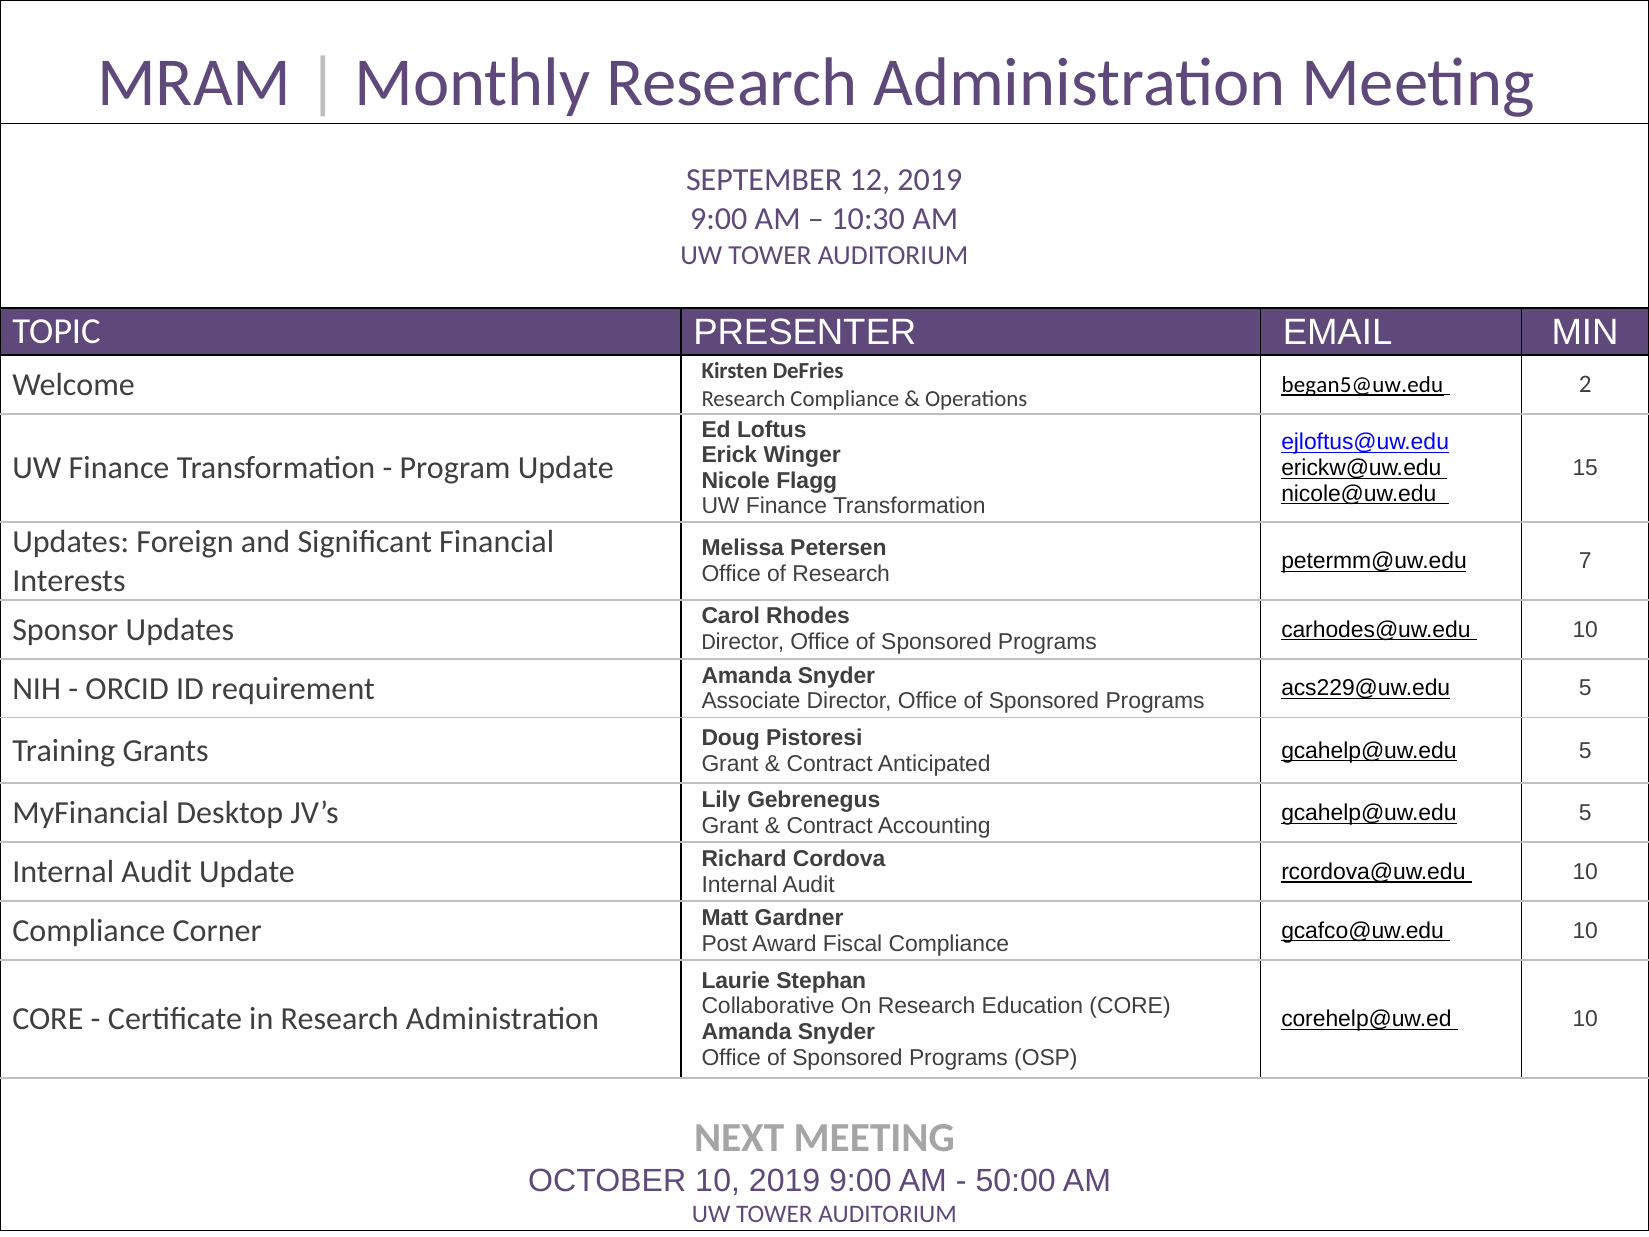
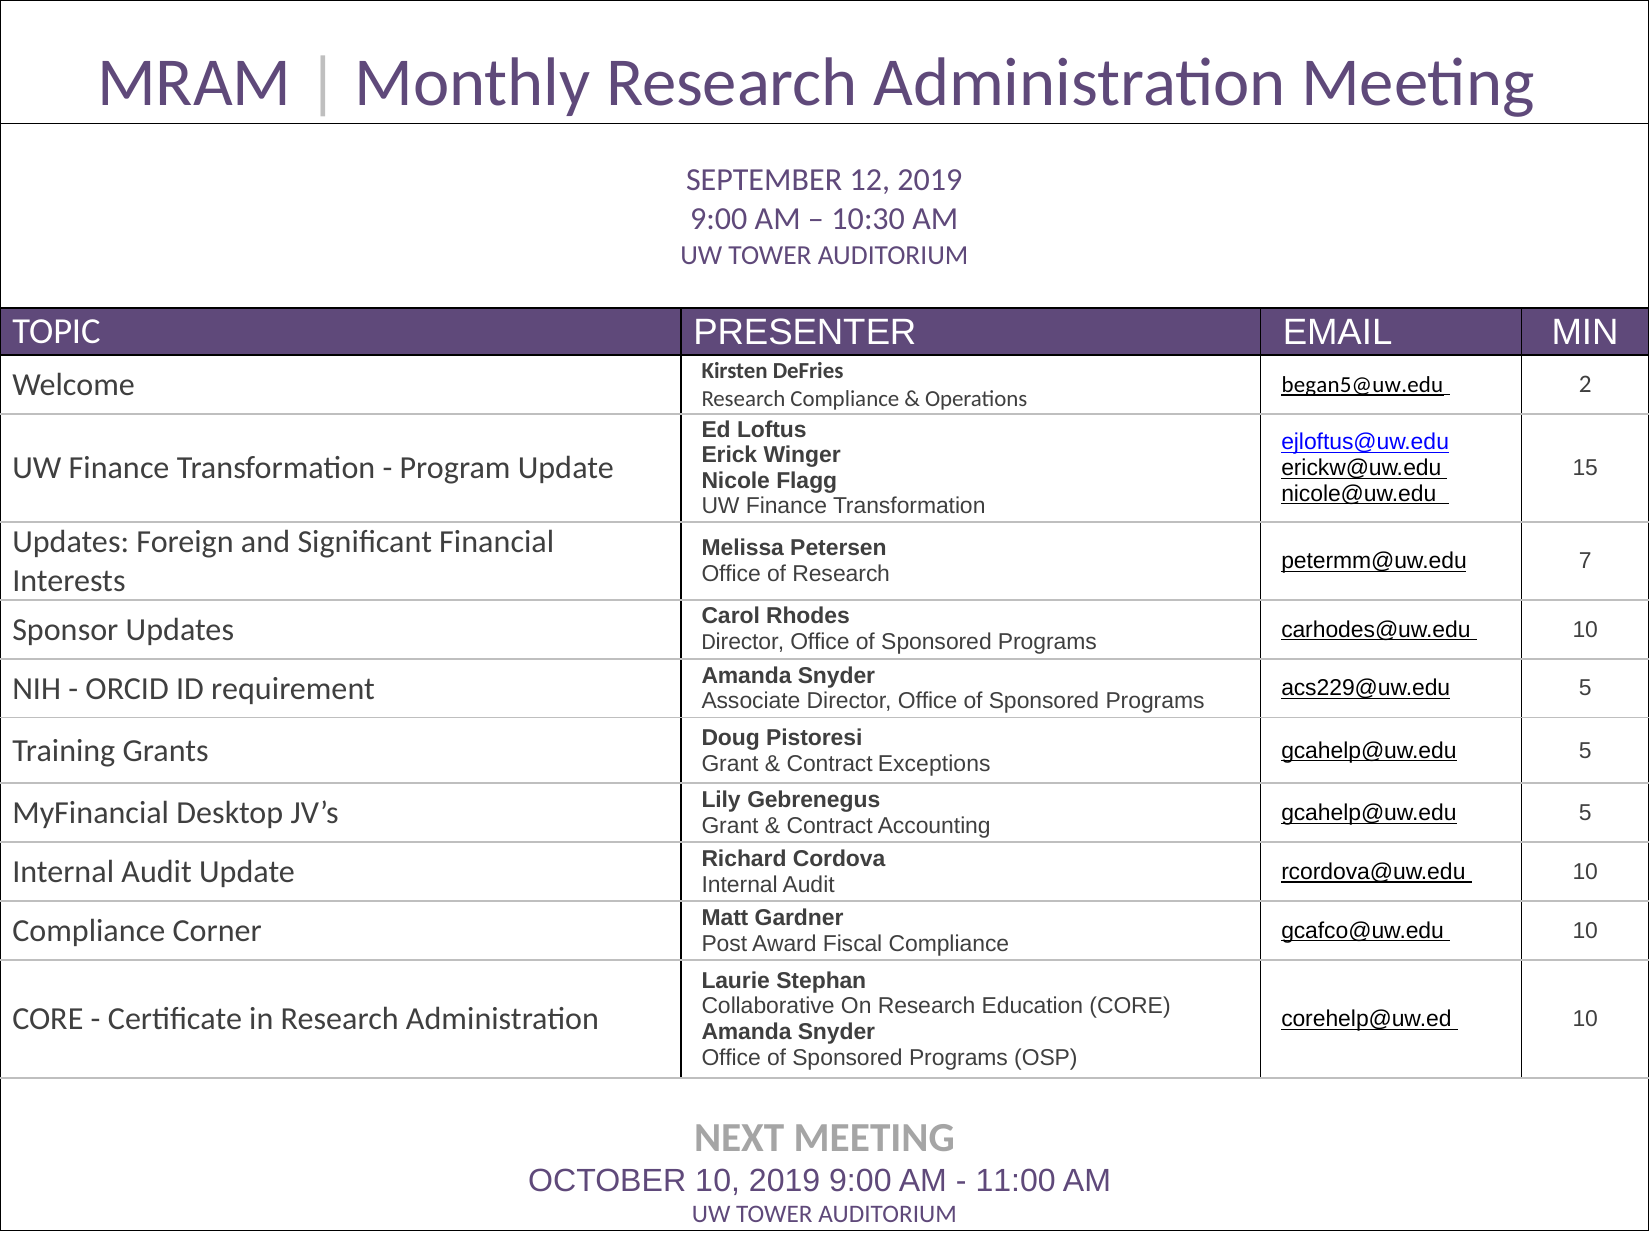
Anticipated: Anticipated -> Exceptions
50:00: 50:00 -> 11:00
